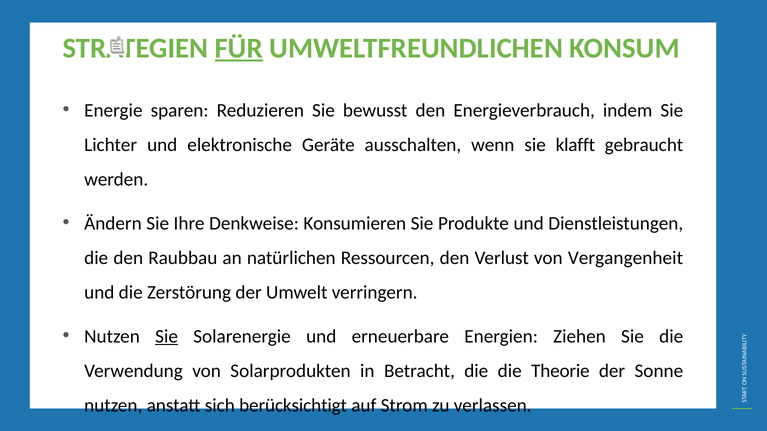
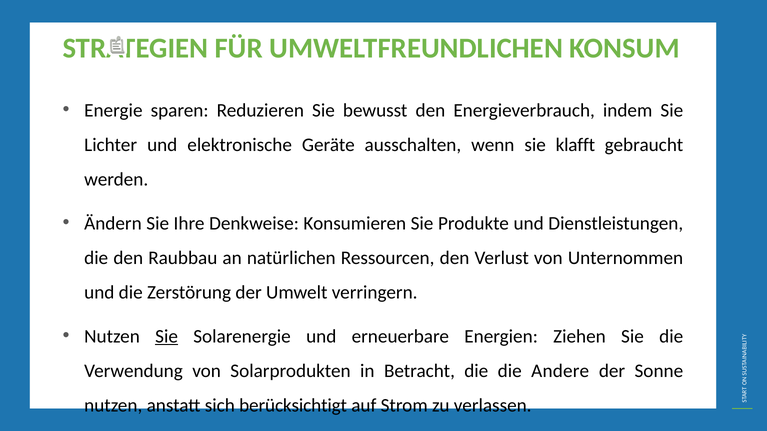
FÜR underline: present -> none
Vergangenheit: Vergangenheit -> Unternommen
Theorie: Theorie -> Andere
